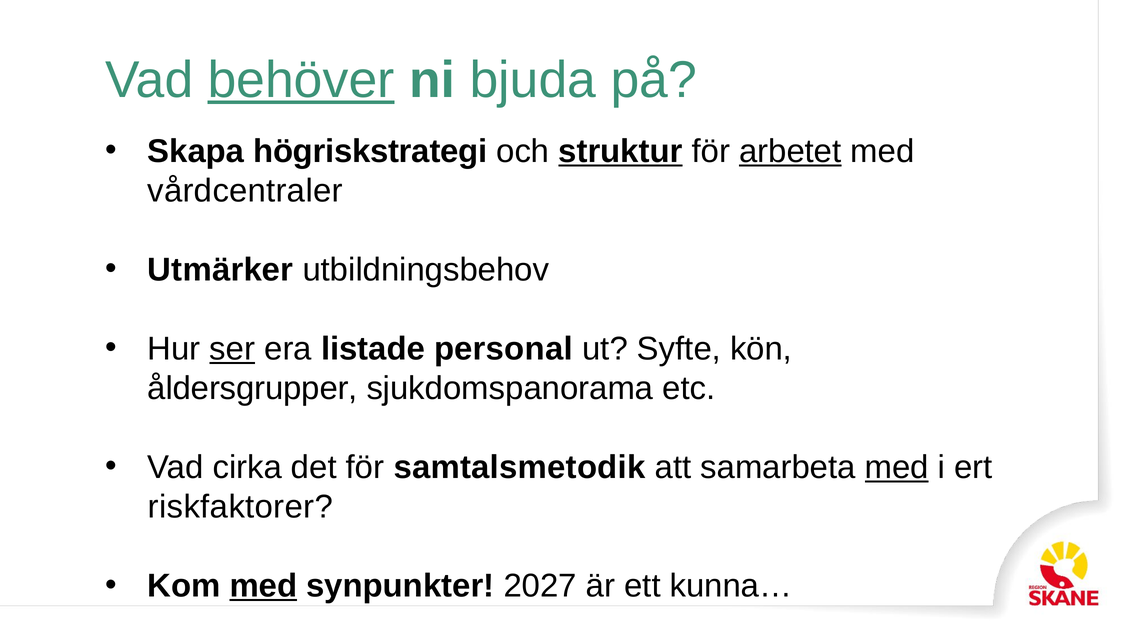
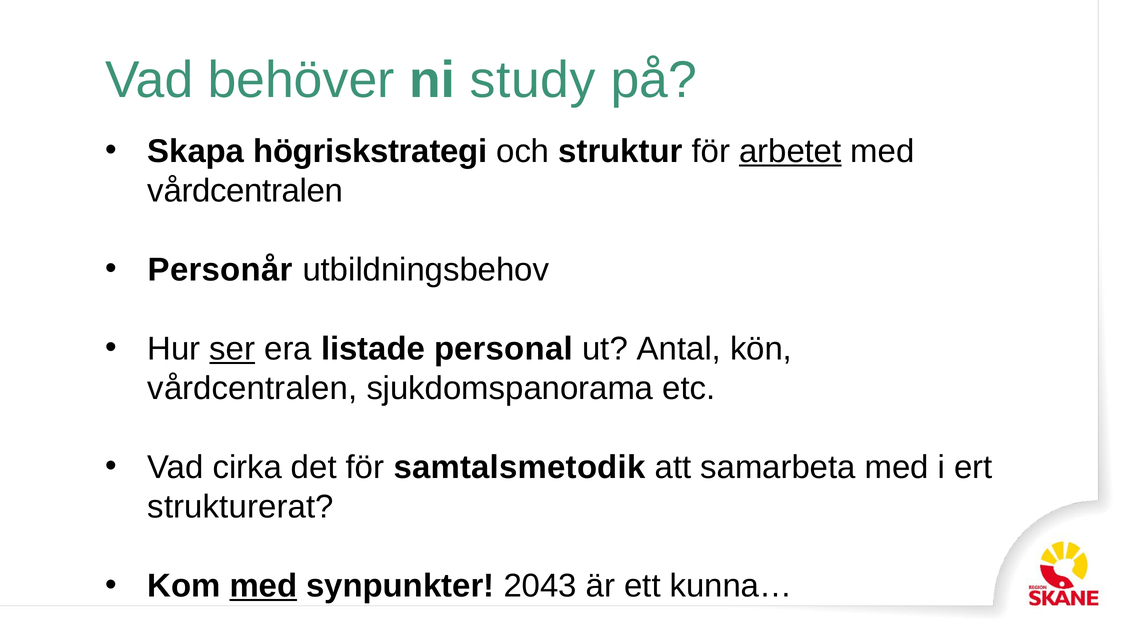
behöver underline: present -> none
bjuda: bjuda -> study
struktur underline: present -> none
vårdcentraler at (245, 191): vårdcentraler -> vårdcentralen
Utmärker: Utmärker -> Personår
Syfte: Syfte -> Antal
åldersgrupper at (253, 388): åldersgrupper -> vårdcentralen
med at (897, 467) underline: present -> none
riskfaktorer: riskfaktorer -> strukturerat
2027: 2027 -> 2043
